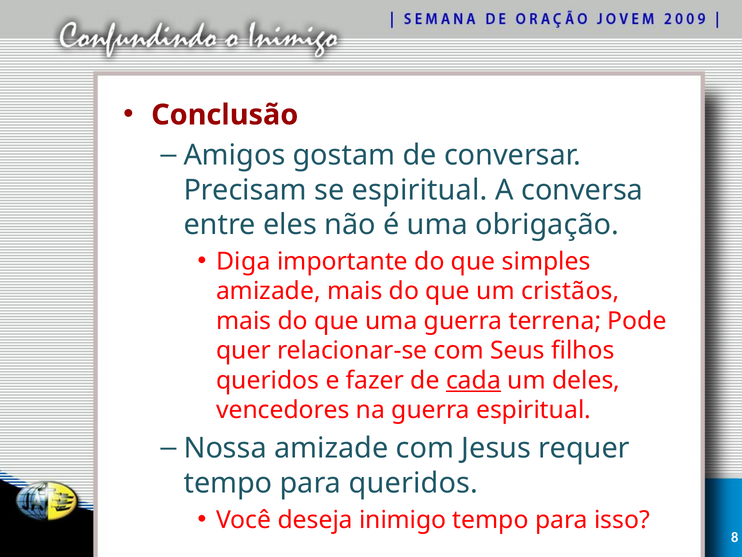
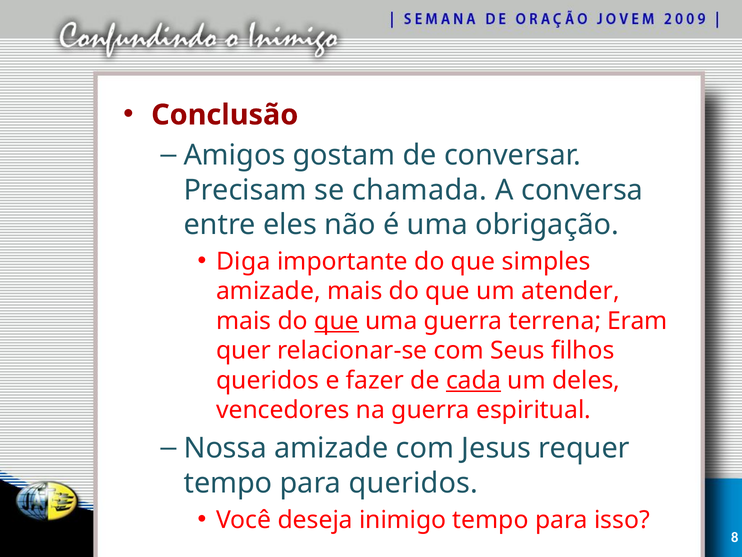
se espiritual: espiritual -> chamada
cristãos: cristãos -> atender
que at (337, 321) underline: none -> present
Pode: Pode -> Eram
